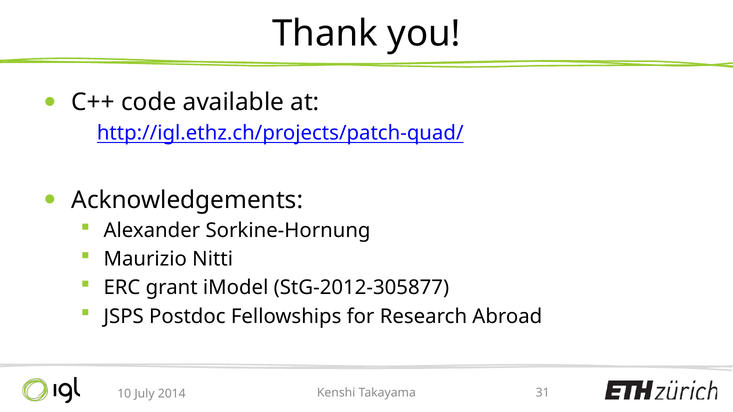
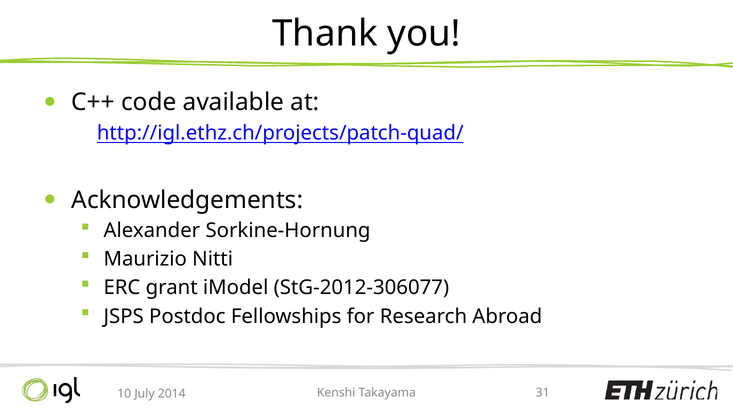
StG-2012-305877: StG-2012-305877 -> StG-2012-306077
